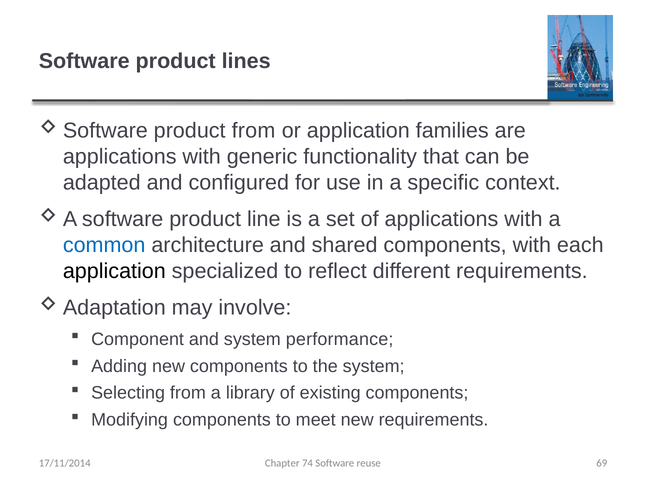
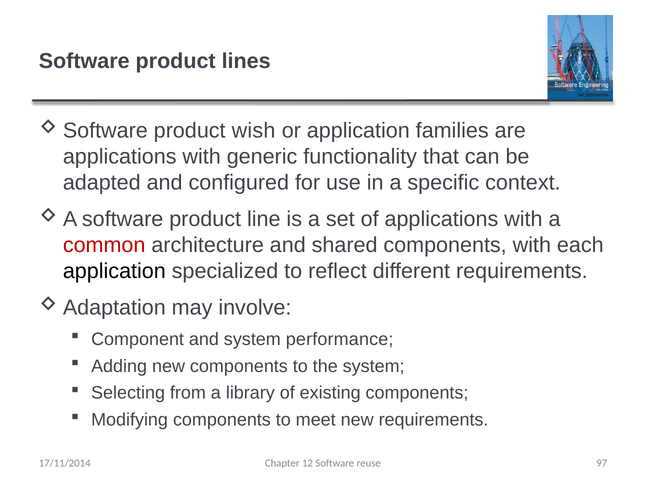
product from: from -> wish
common colour: blue -> red
74: 74 -> 12
69: 69 -> 97
